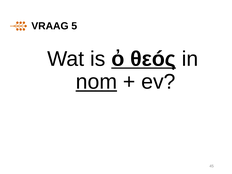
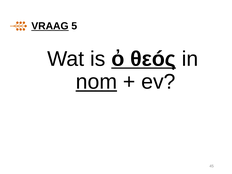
VRAAG underline: none -> present
